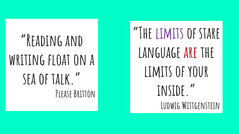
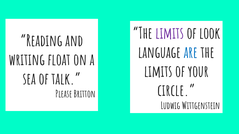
stare: stare -> look
are colour: red -> blue
inside: inside -> circle
